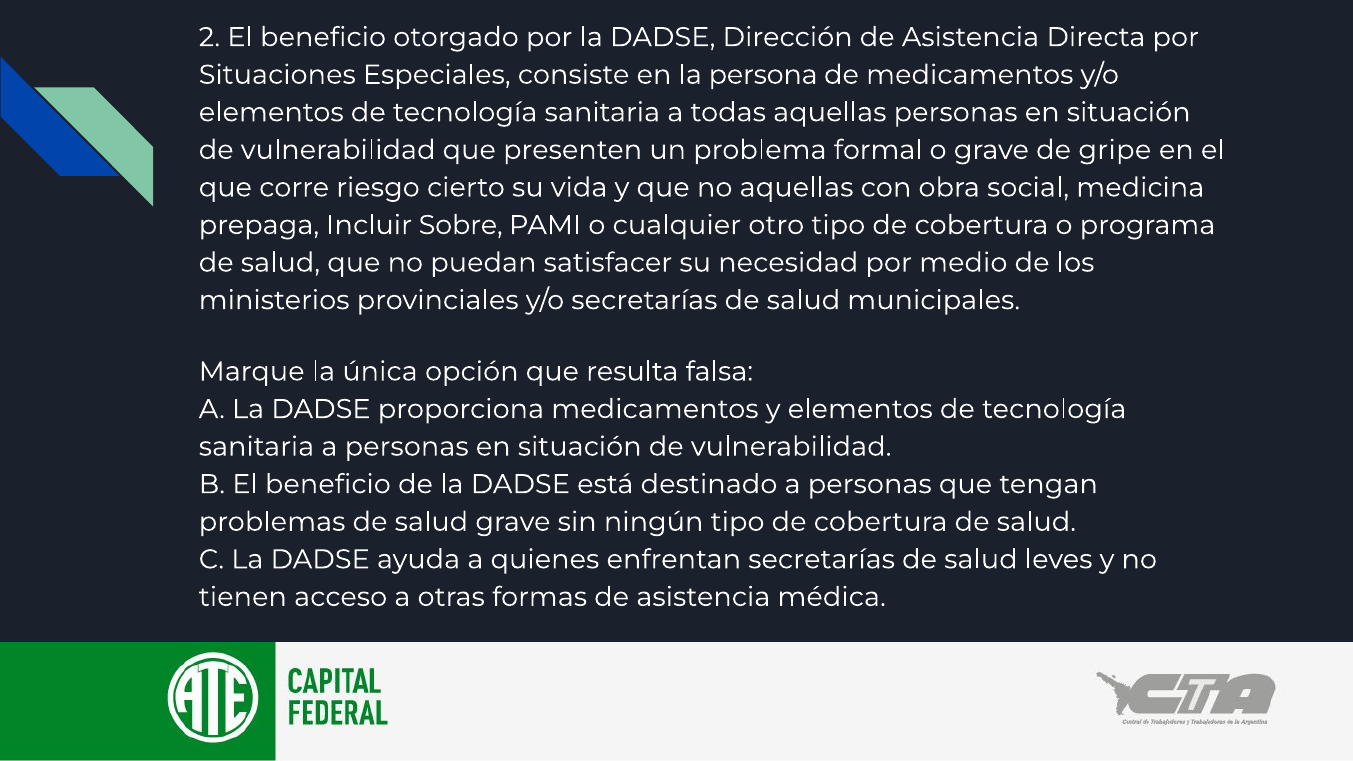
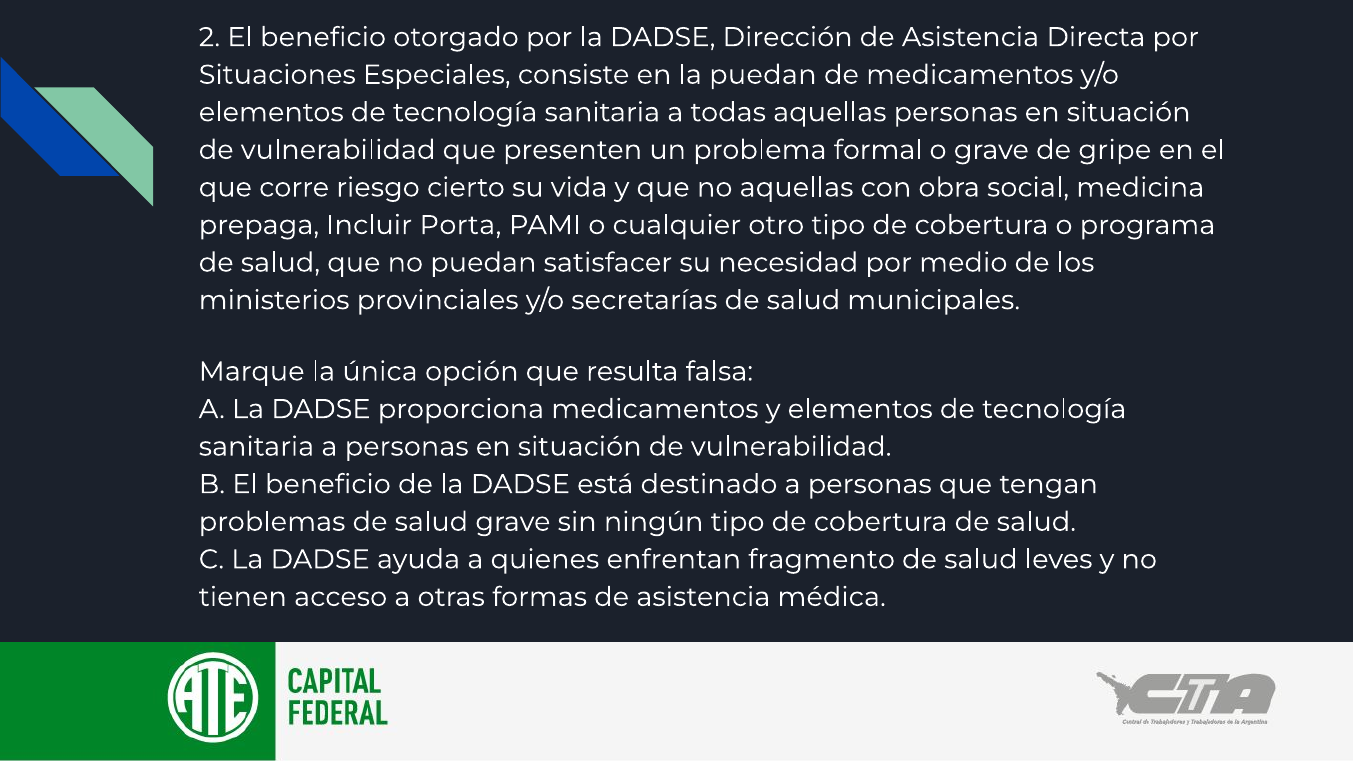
la persona: persona -> puedan
Sobre: Sobre -> Porta
enfrentan secretarías: secretarías -> fragmento
